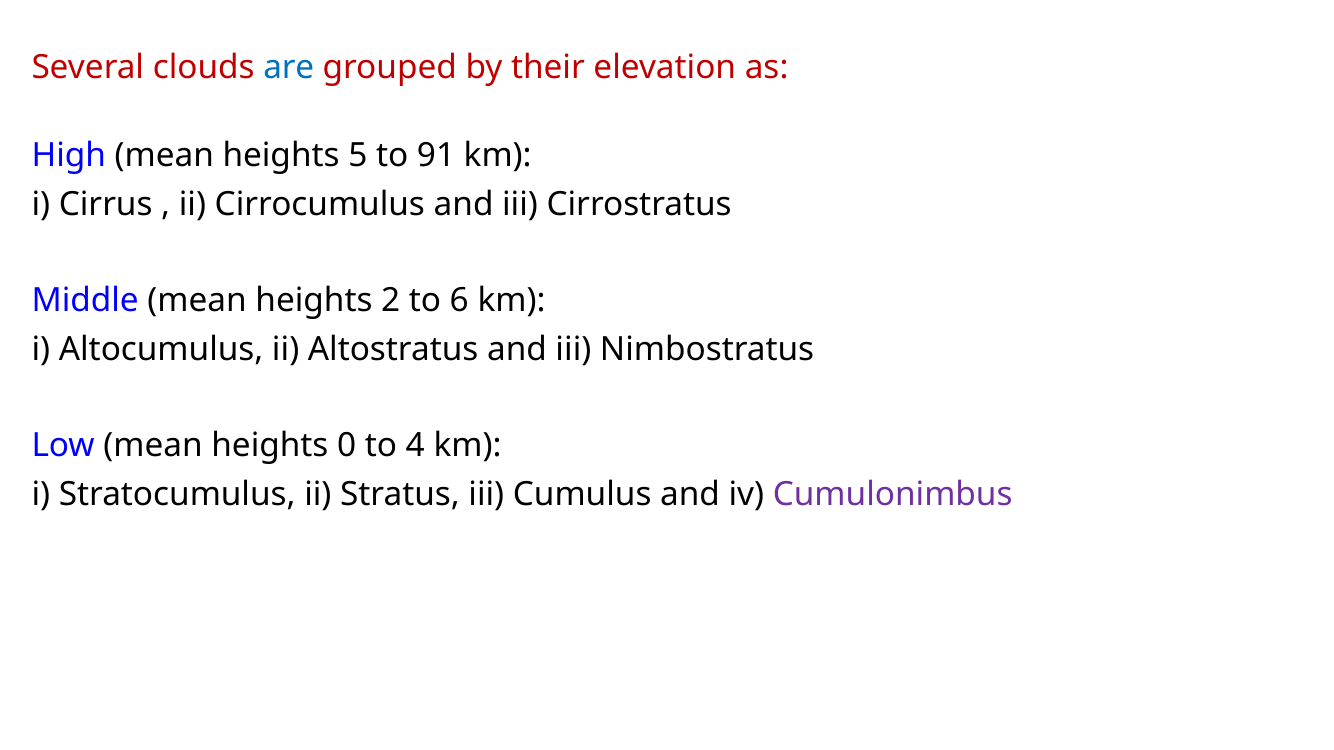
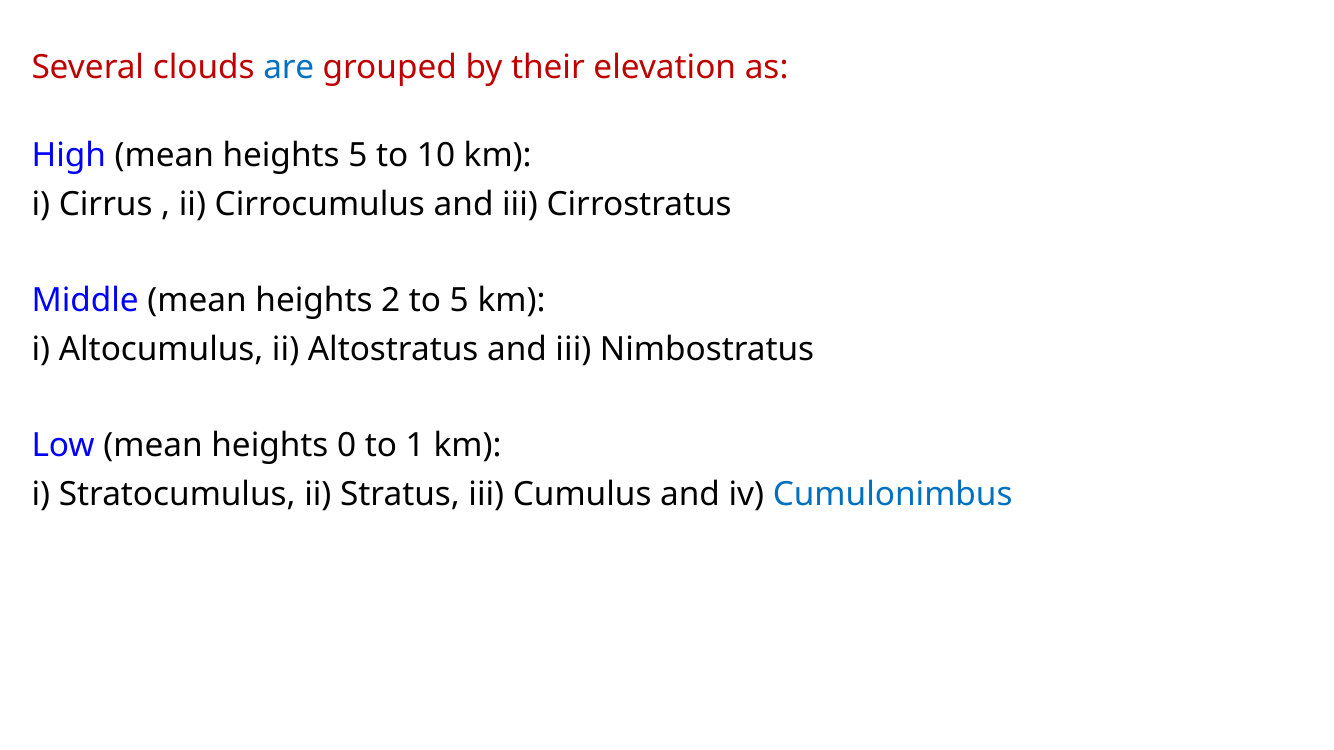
91: 91 -> 10
to 6: 6 -> 5
4: 4 -> 1
Cumulonimbus colour: purple -> blue
